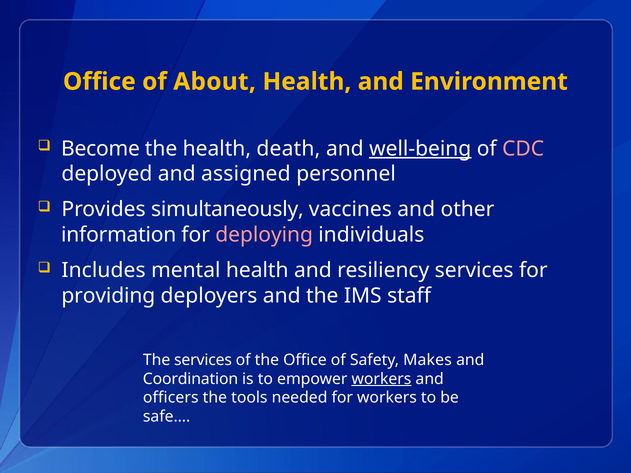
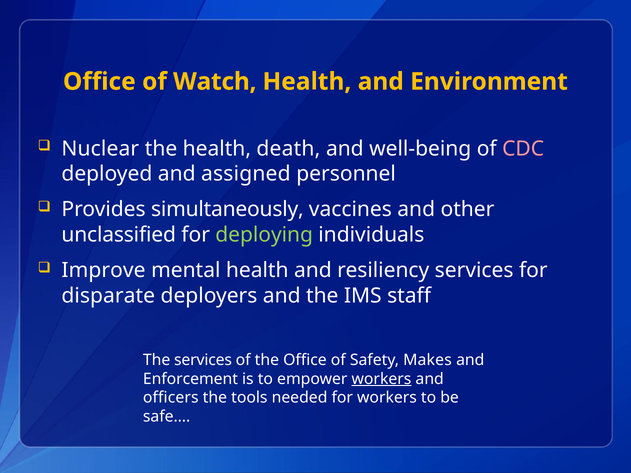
About: About -> Watch
Become: Become -> Nuclear
well-being underline: present -> none
information: information -> unclassified
deploying colour: pink -> light green
Includes: Includes -> Improve
providing: providing -> disparate
Coordination: Coordination -> Enforcement
